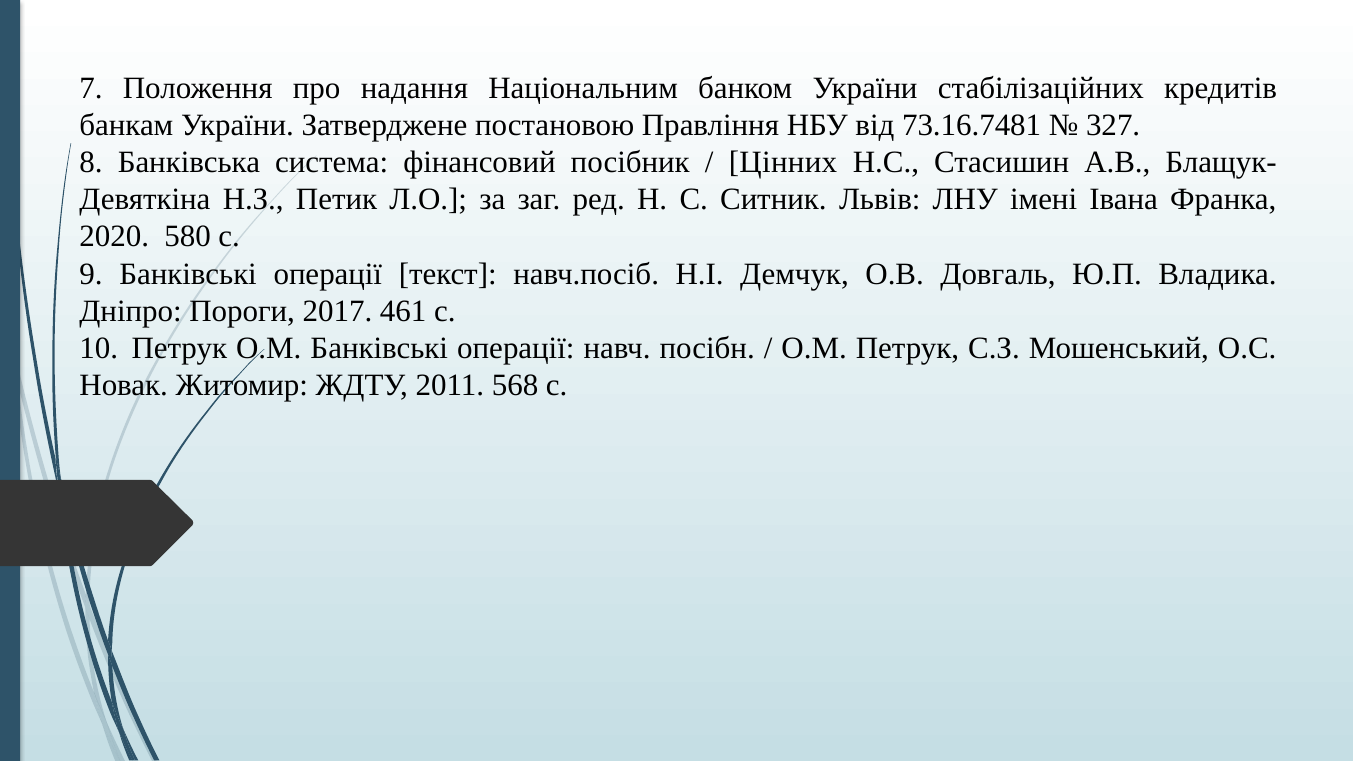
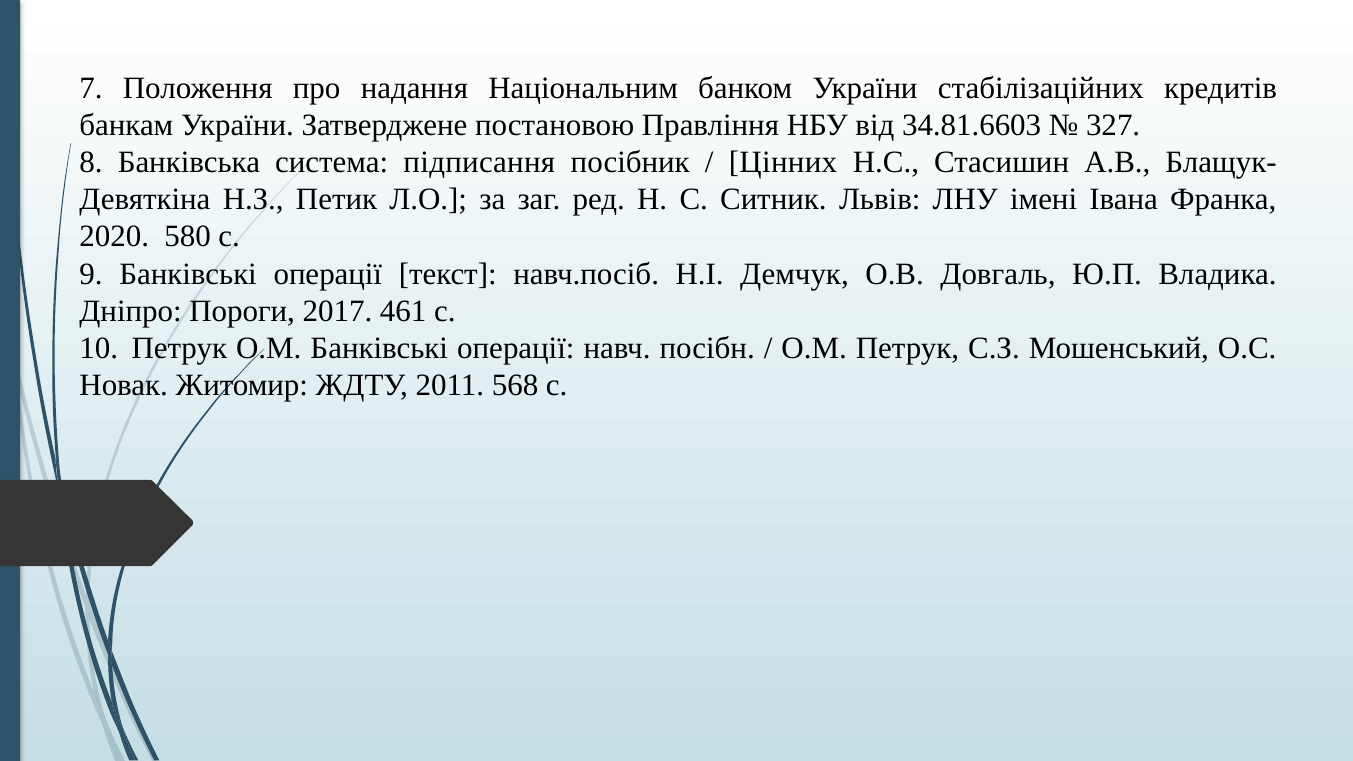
73.16.7481: 73.16.7481 -> 34.81.6603
фінансовий: фінансовий -> підписання
